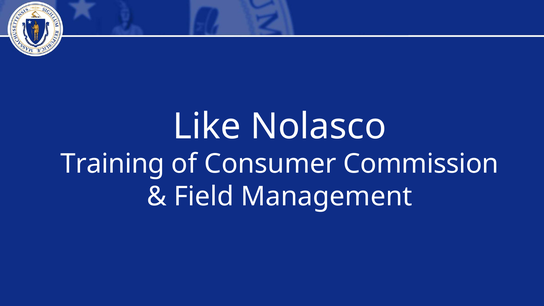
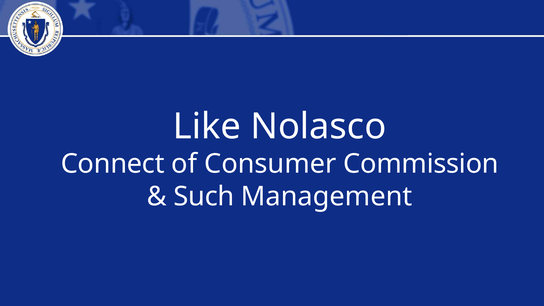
Training: Training -> Connect
Field: Field -> Such
